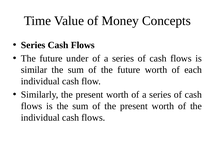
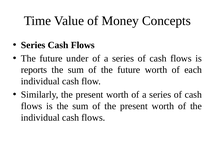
similar: similar -> reports
